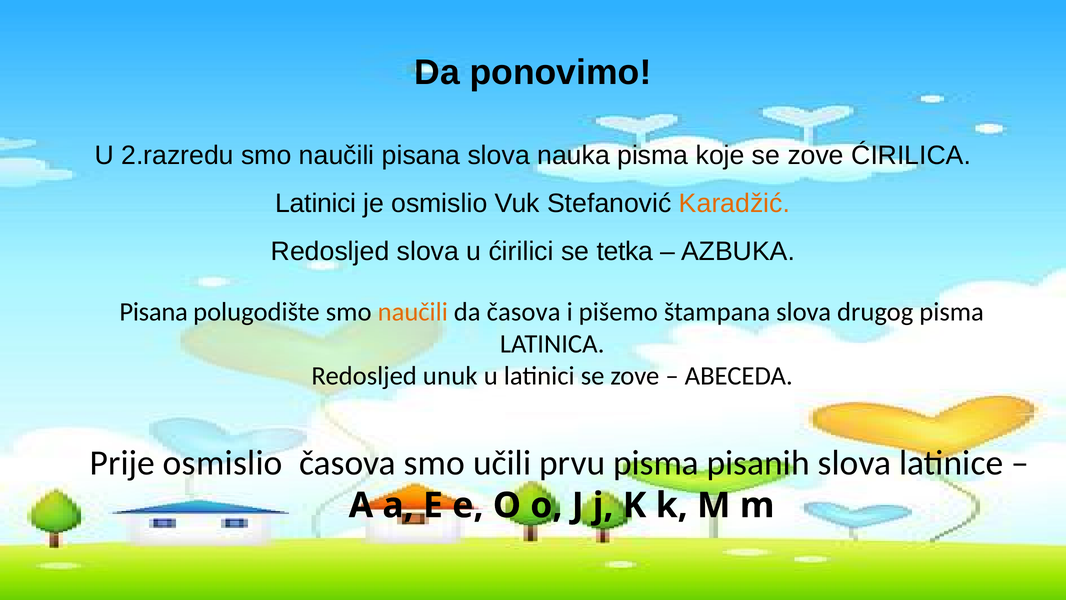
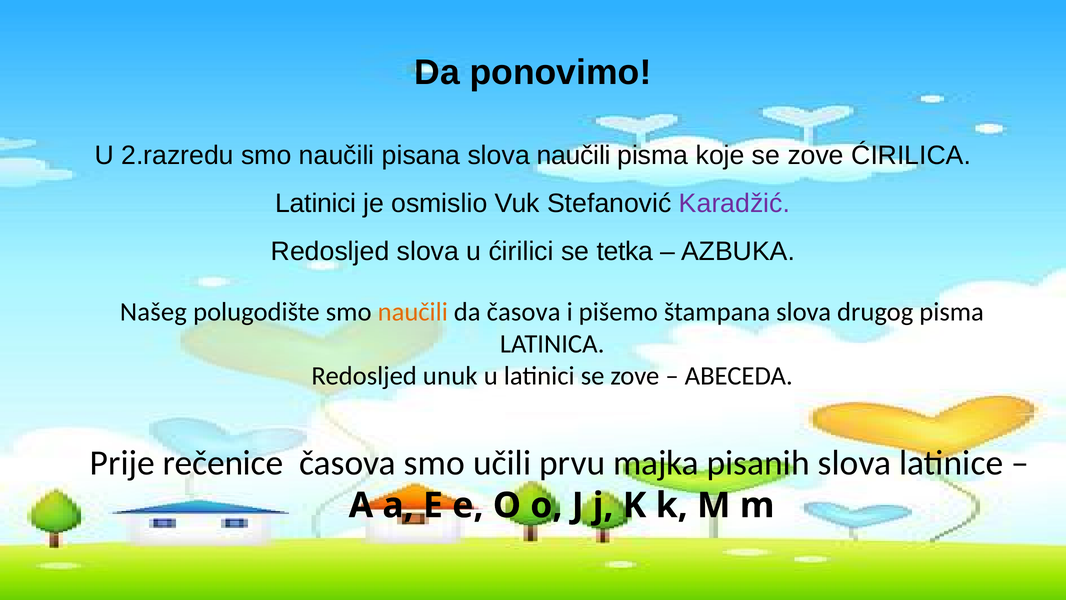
slova nauka: nauka -> naučili
Karadžić colour: orange -> purple
Pisana at (154, 312): Pisana -> Našeg
Prije osmislio: osmislio -> rečenice
prvu pisma: pisma -> majka
